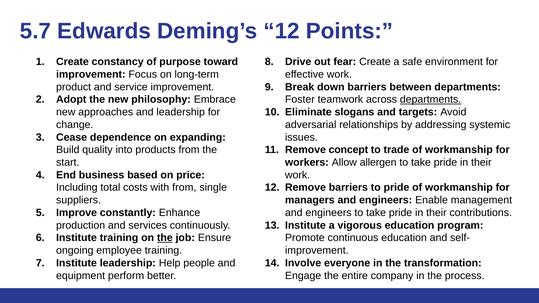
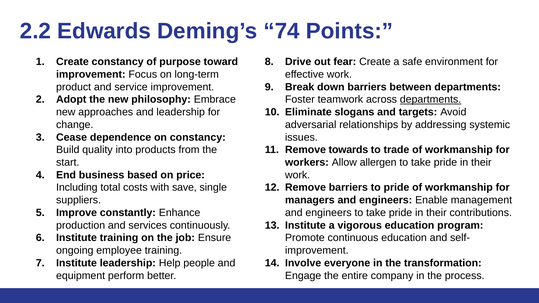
5.7: 5.7 -> 2.2
Deming’s 12: 12 -> 74
on expanding: expanding -> constancy
concept: concept -> towards
with from: from -> save
the at (165, 238) underline: present -> none
